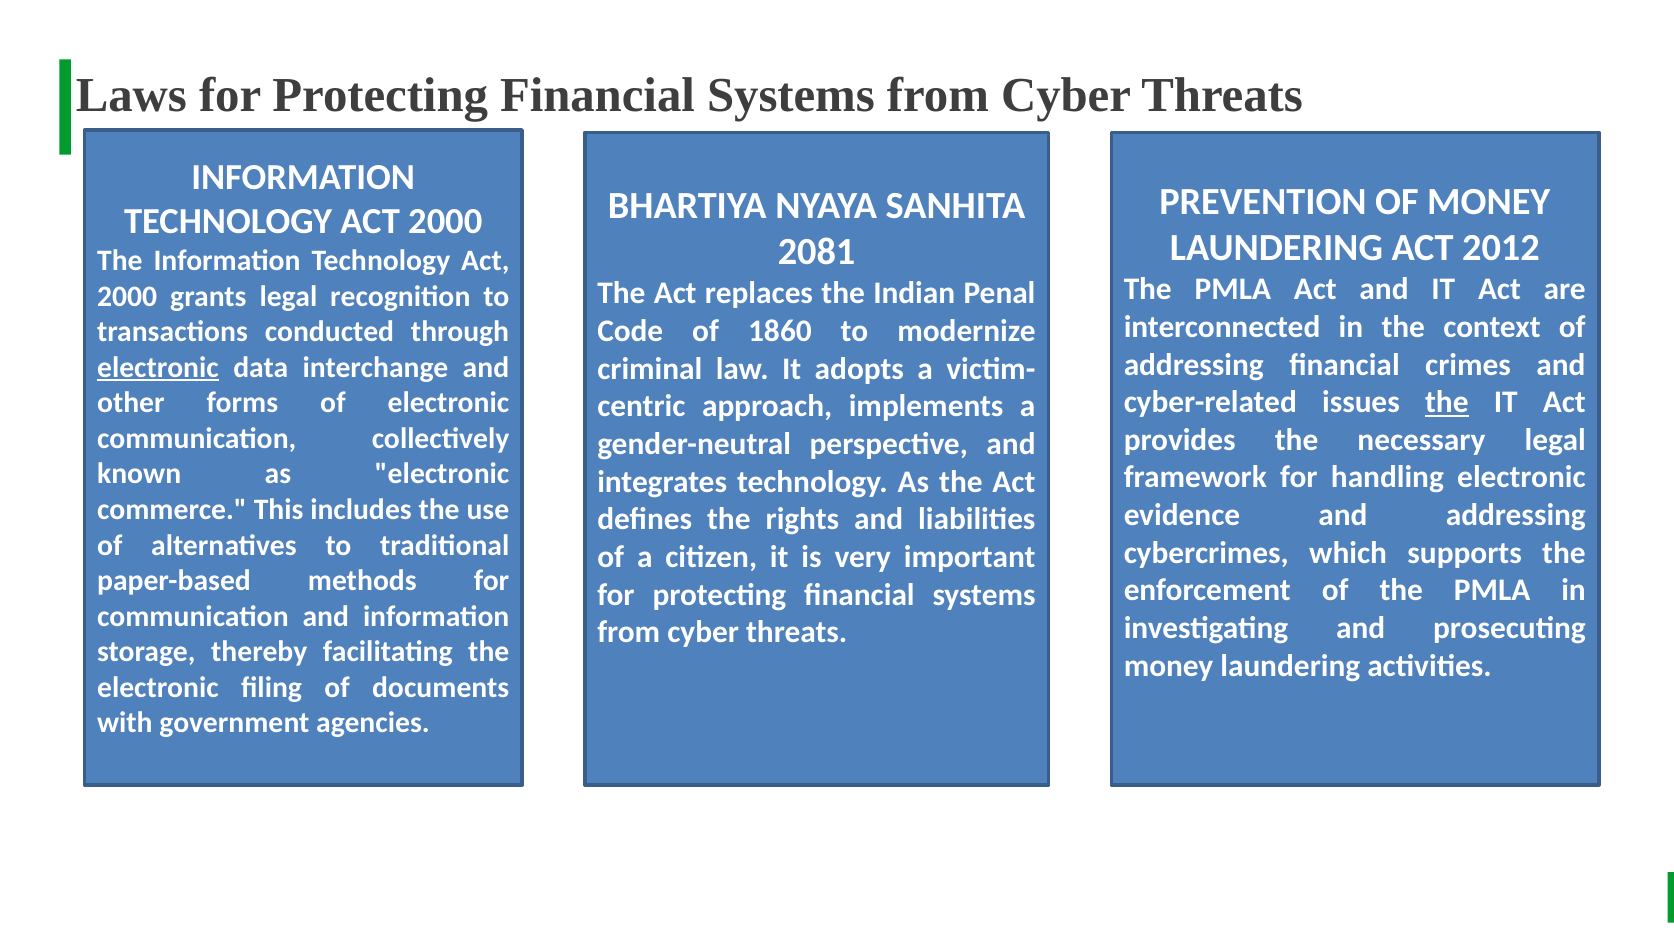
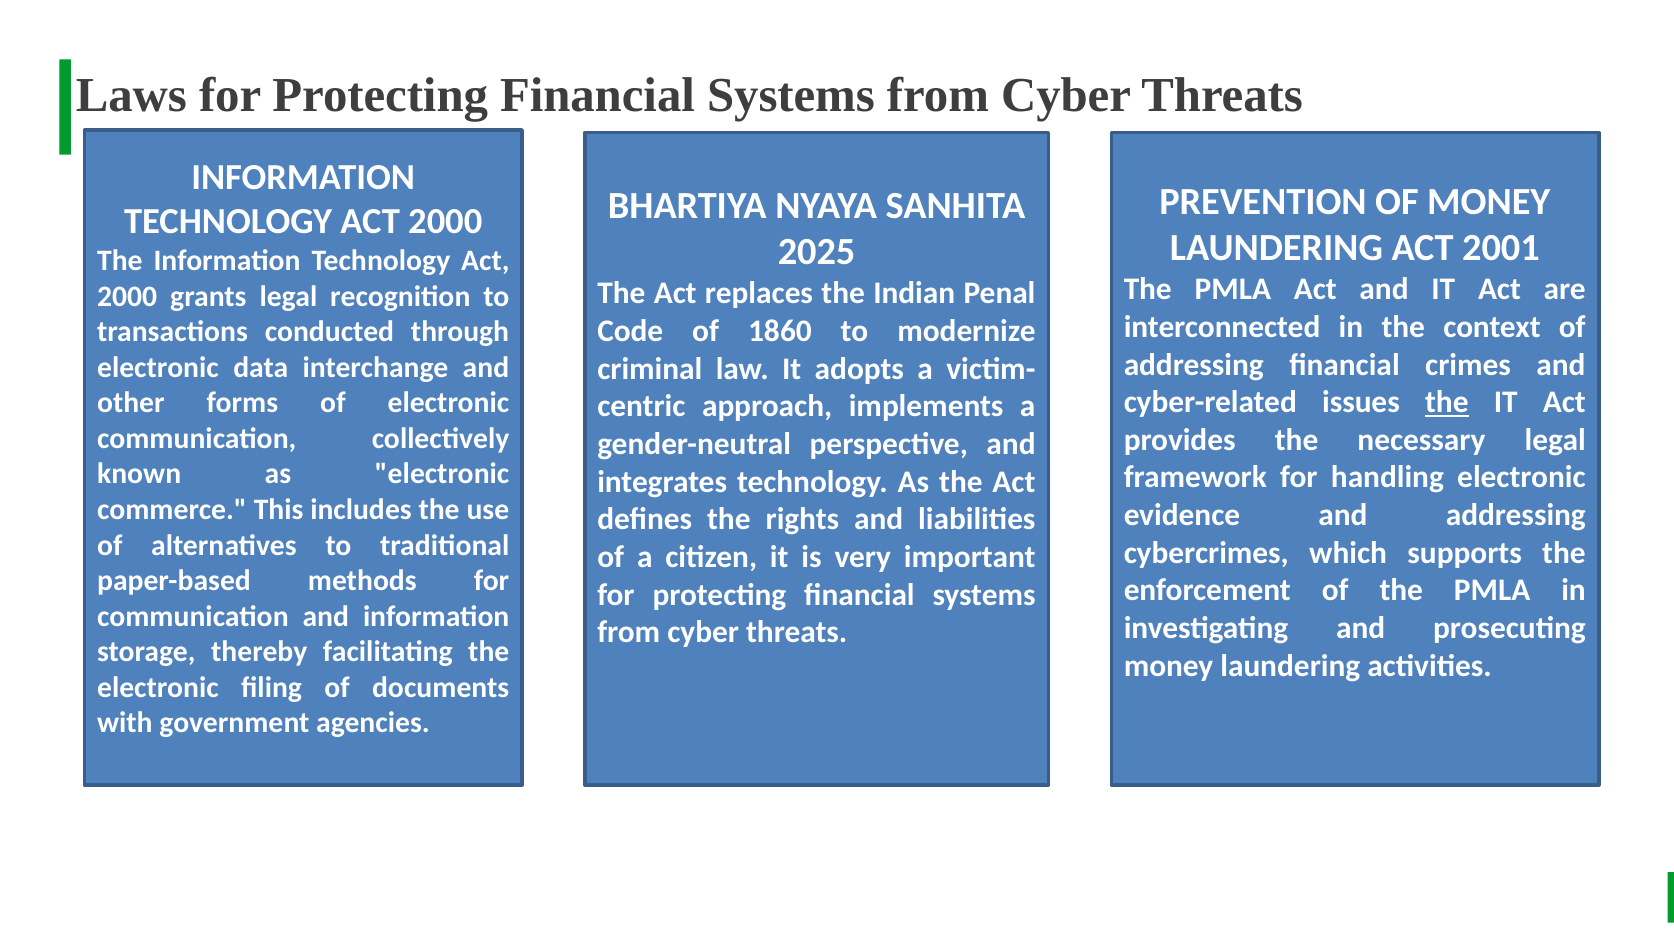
2012: 2012 -> 2001
2081: 2081 -> 2025
electronic at (158, 368) underline: present -> none
